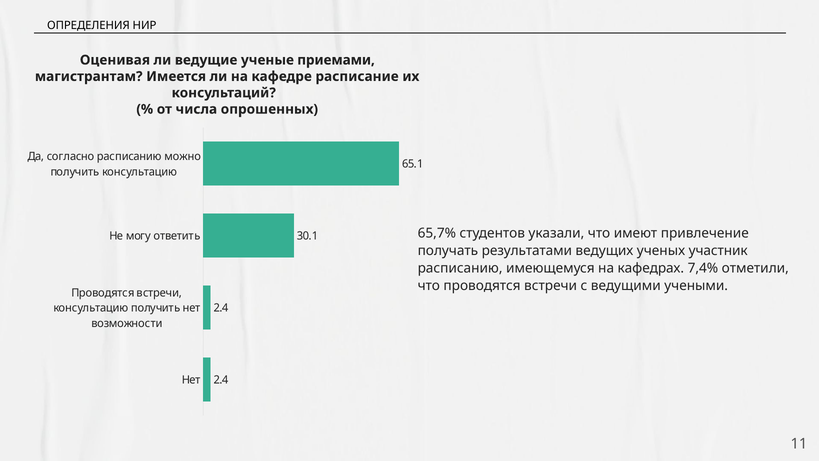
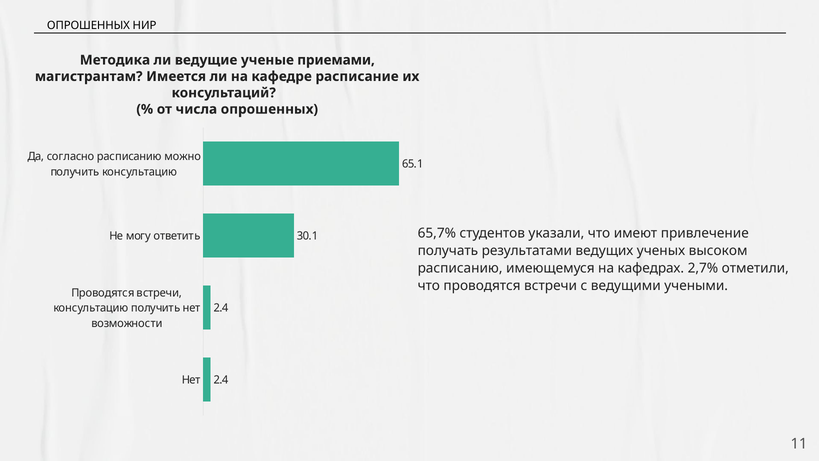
ОПРЕДЕЛЕНИЯ at (88, 25): ОПРЕДЕЛЕНИЯ -> ОПРОШЕННЫХ
Оценивая: Оценивая -> Методика
участник: участник -> высоком
7,4%: 7,4% -> 2,7%
